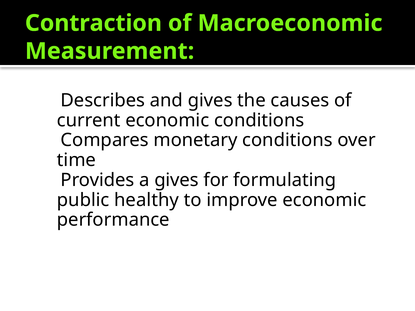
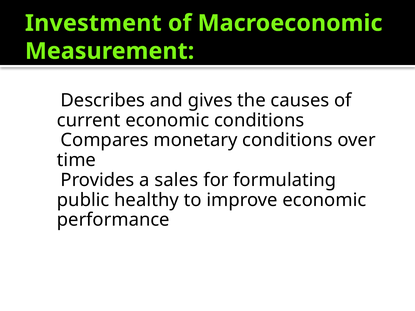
Contraction: Contraction -> Investment
a gives: gives -> sales
